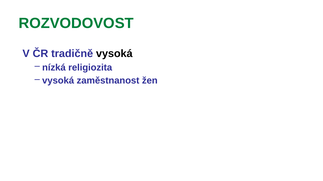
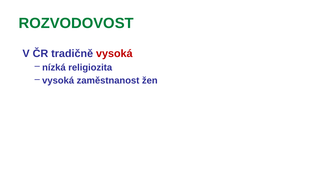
vysoká at (114, 54) colour: black -> red
